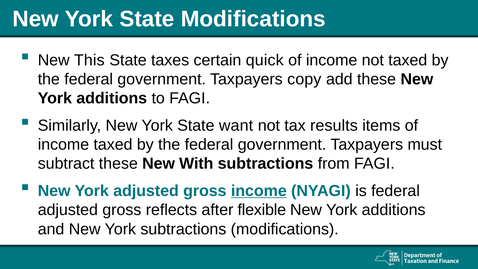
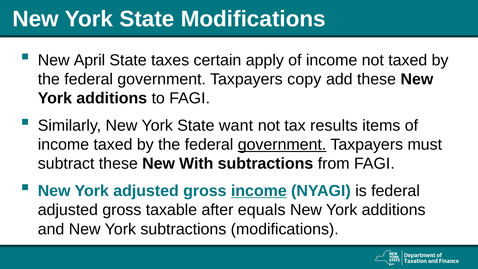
This: This -> April
quick: quick -> apply
government at (282, 145) underline: none -> present
reflects: reflects -> taxable
flexible: flexible -> equals
